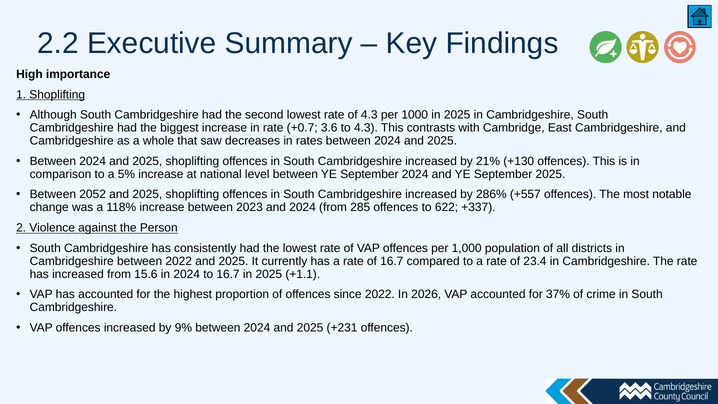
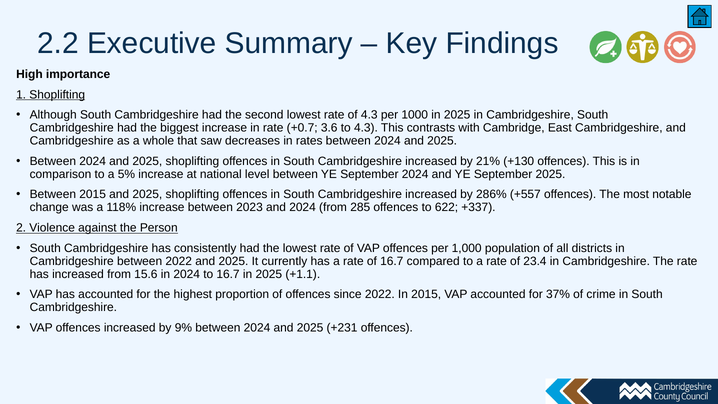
Between 2052: 2052 -> 2015
In 2026: 2026 -> 2015
